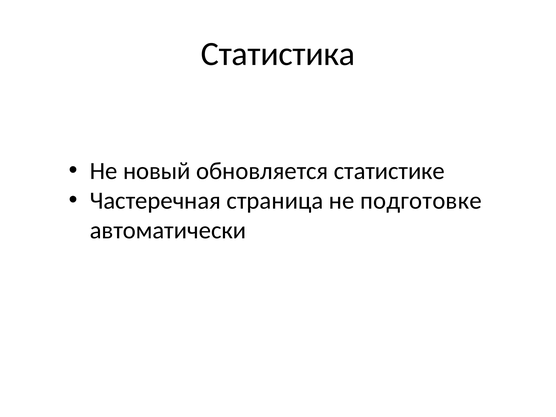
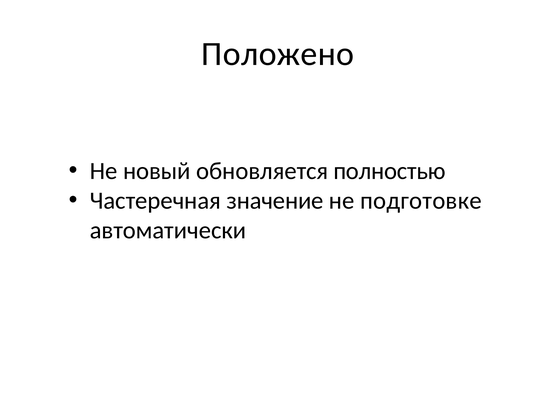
Статистика: Статистика -> Положено
статистике: статистике -> полностью
страница: страница -> значение
